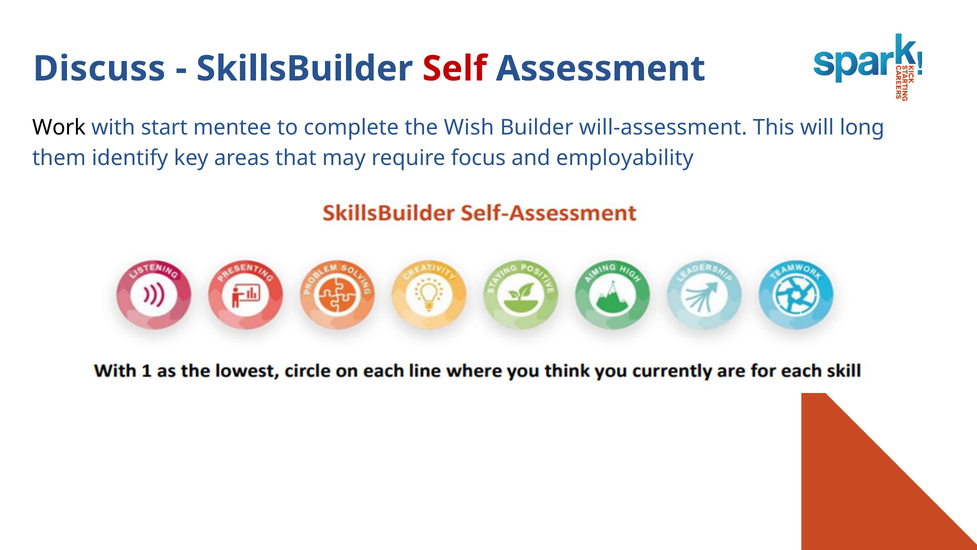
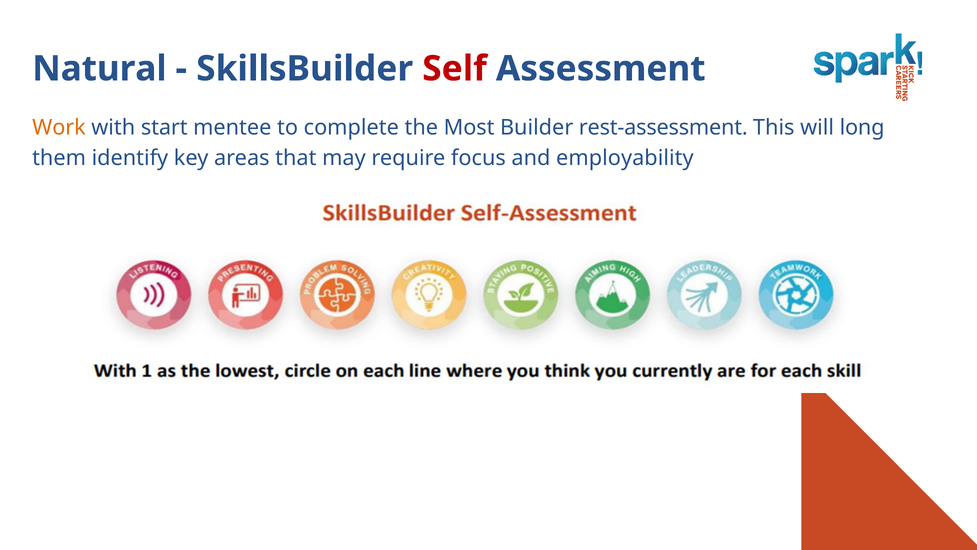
Discuss: Discuss -> Natural
Work colour: black -> orange
Wish: Wish -> Most
will-assessment: will-assessment -> rest-assessment
